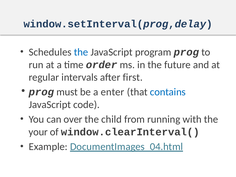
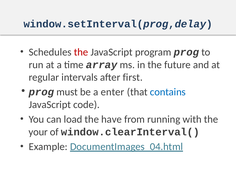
the at (81, 52) colour: blue -> red
order: order -> array
over: over -> load
child: child -> have
